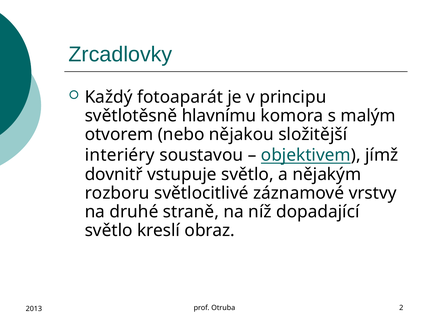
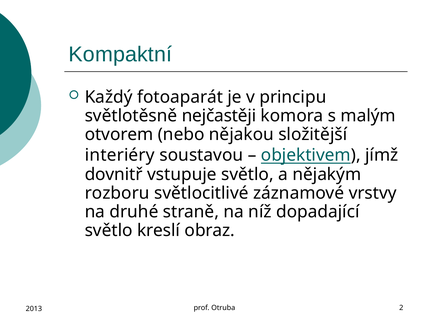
Zrcadlovky: Zrcadlovky -> Kompaktní
hlavnímu: hlavnímu -> nejčastěji
